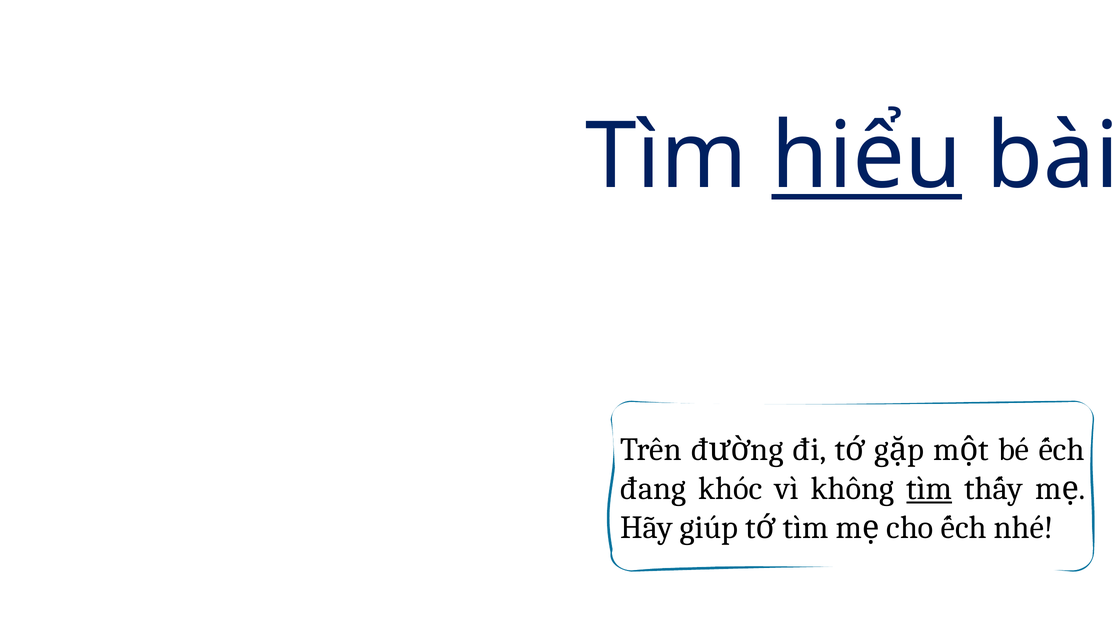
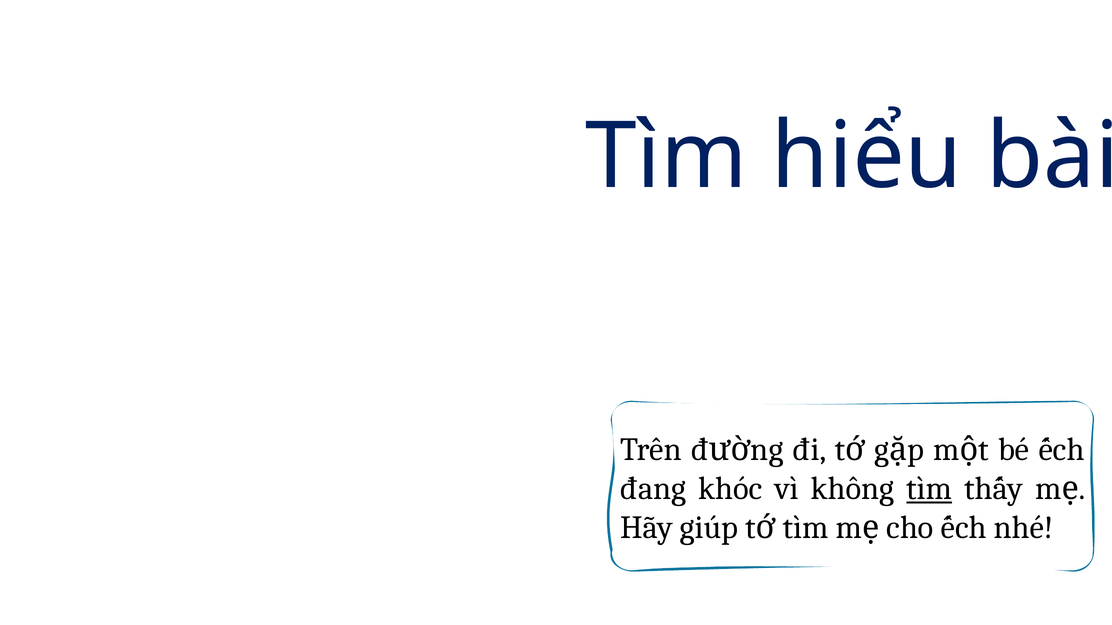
hiểu underline: present -> none
